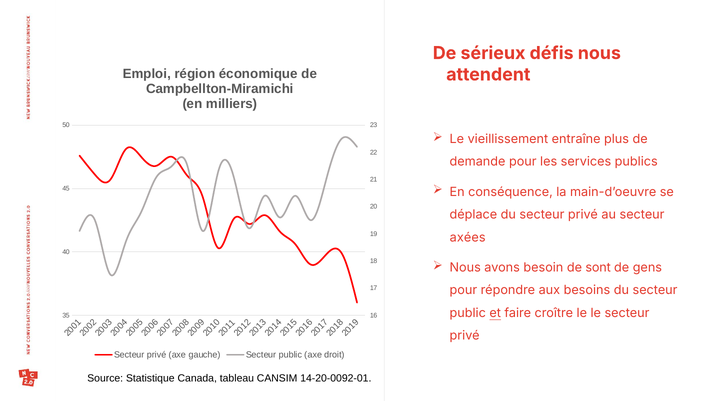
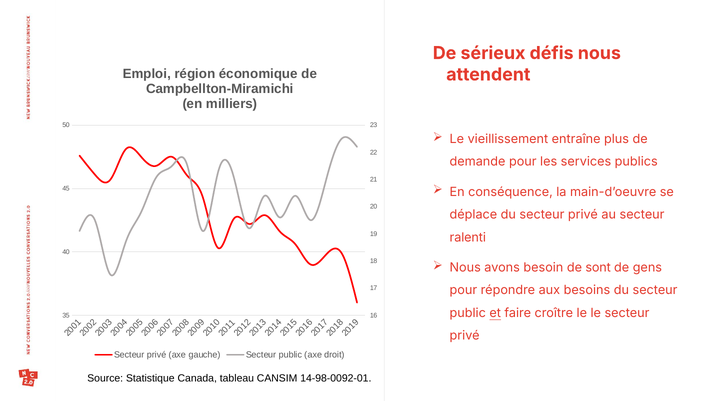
axées: axées -> ralenti
14-20-0092-01: 14-20-0092-01 -> 14-98-0092-01
